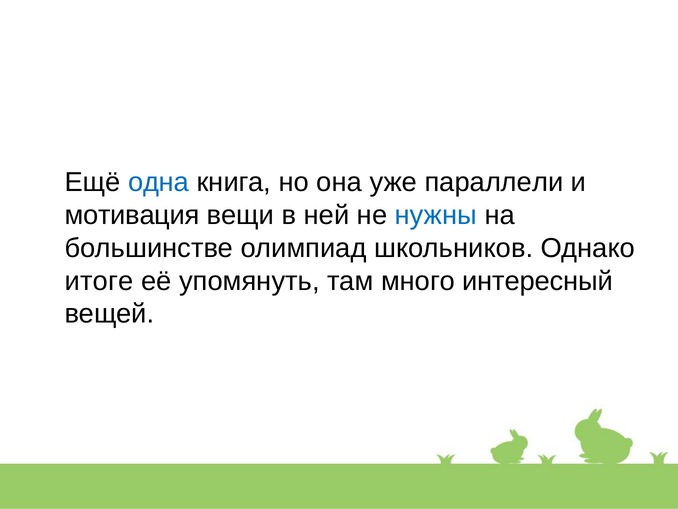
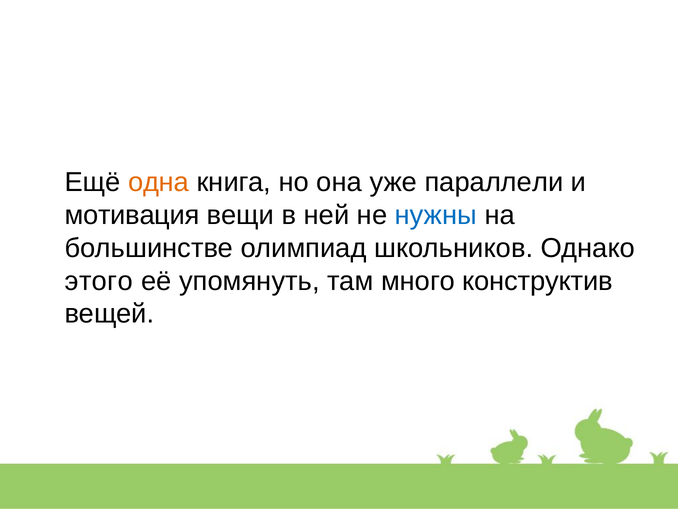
одна colour: blue -> orange
итоге: итоге -> этого
интересный: интересный -> конструктив
